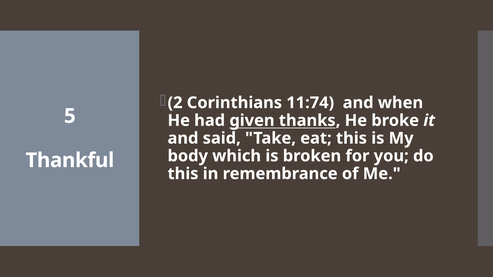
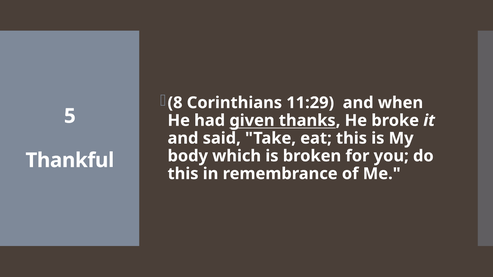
2: 2 -> 8
11:74: 11:74 -> 11:29
